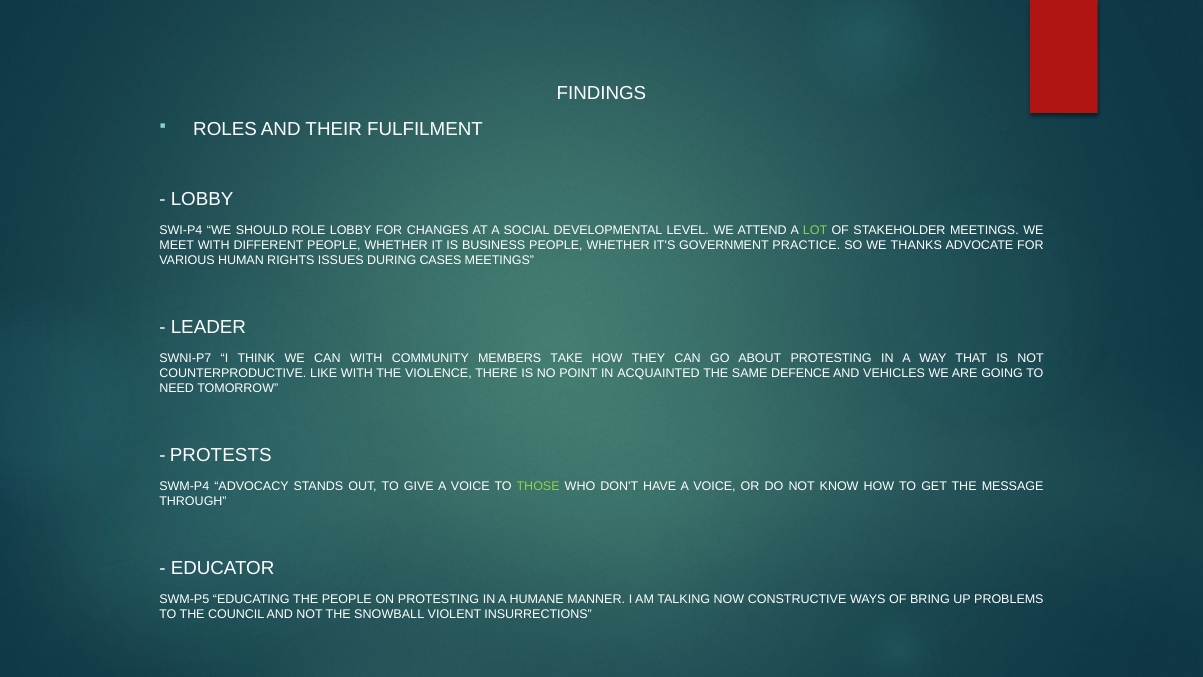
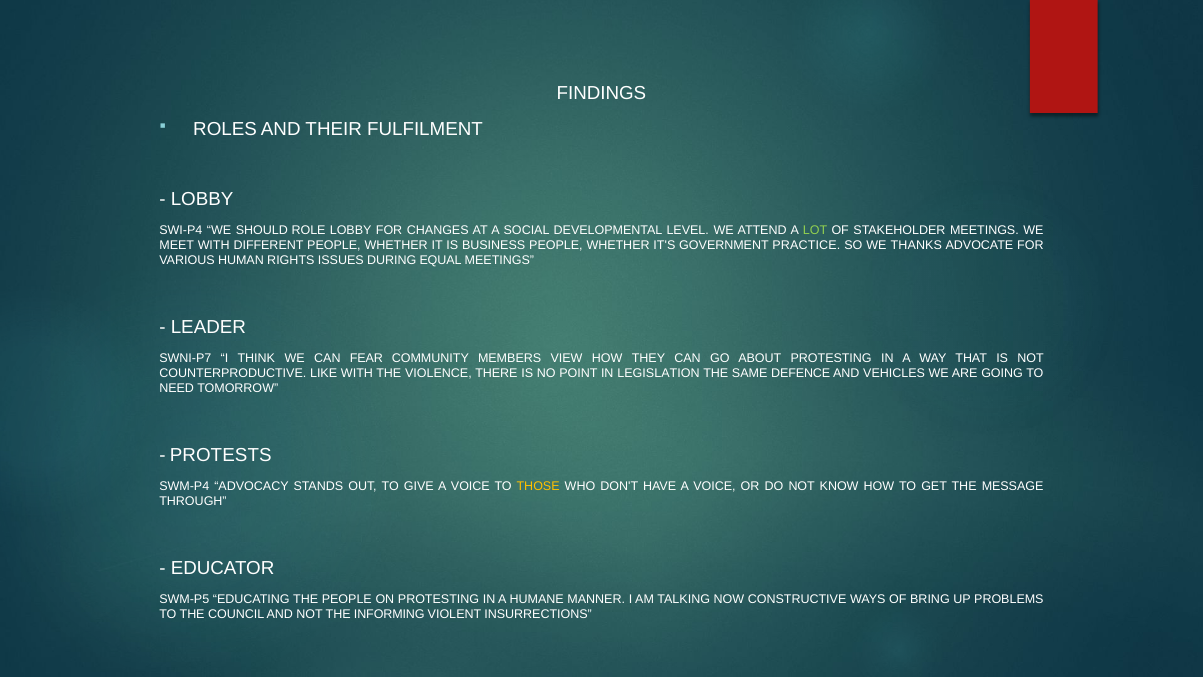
CASES: CASES -> EQUAL
CAN WITH: WITH -> FEAR
TAKE: TAKE -> VIEW
ACQUAINTED: ACQUAINTED -> LEGISLATION
THOSE colour: light green -> yellow
SNOWBALL: SNOWBALL -> INFORMING
